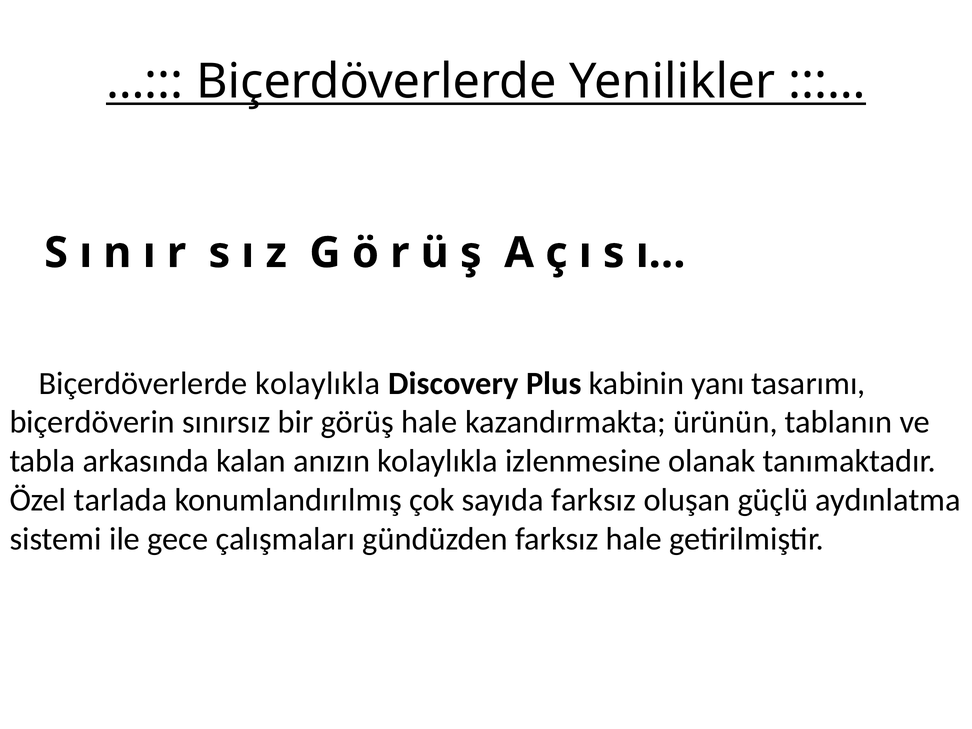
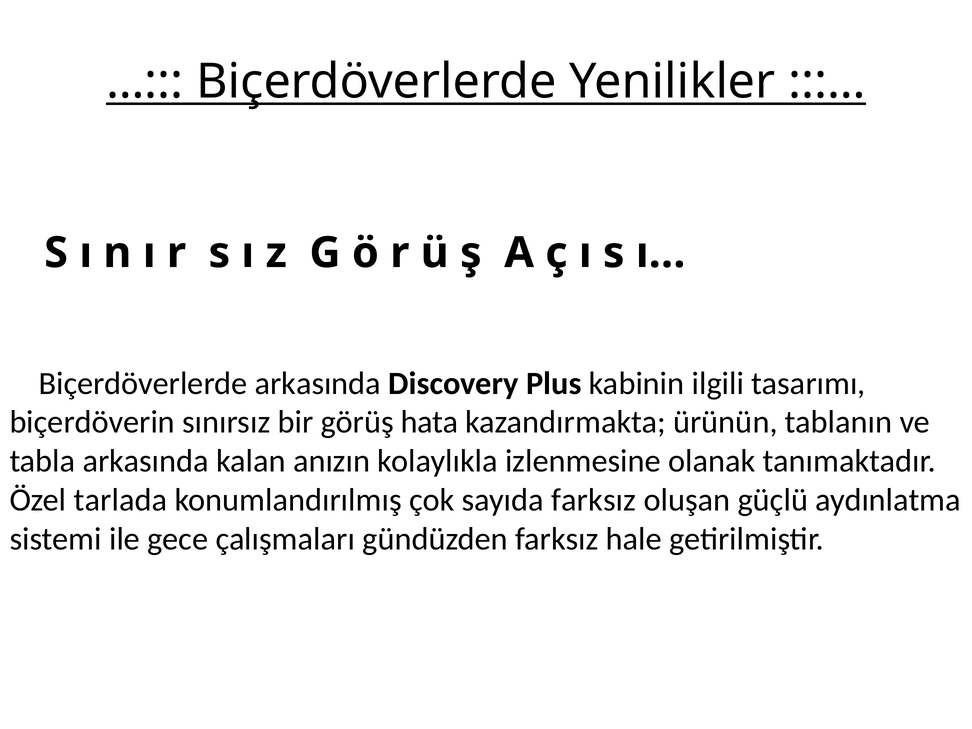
Biçerdöverlerde kolaylıkla: kolaylıkla -> arkasında
yanı: yanı -> ilgili
görüş hale: hale -> hata
